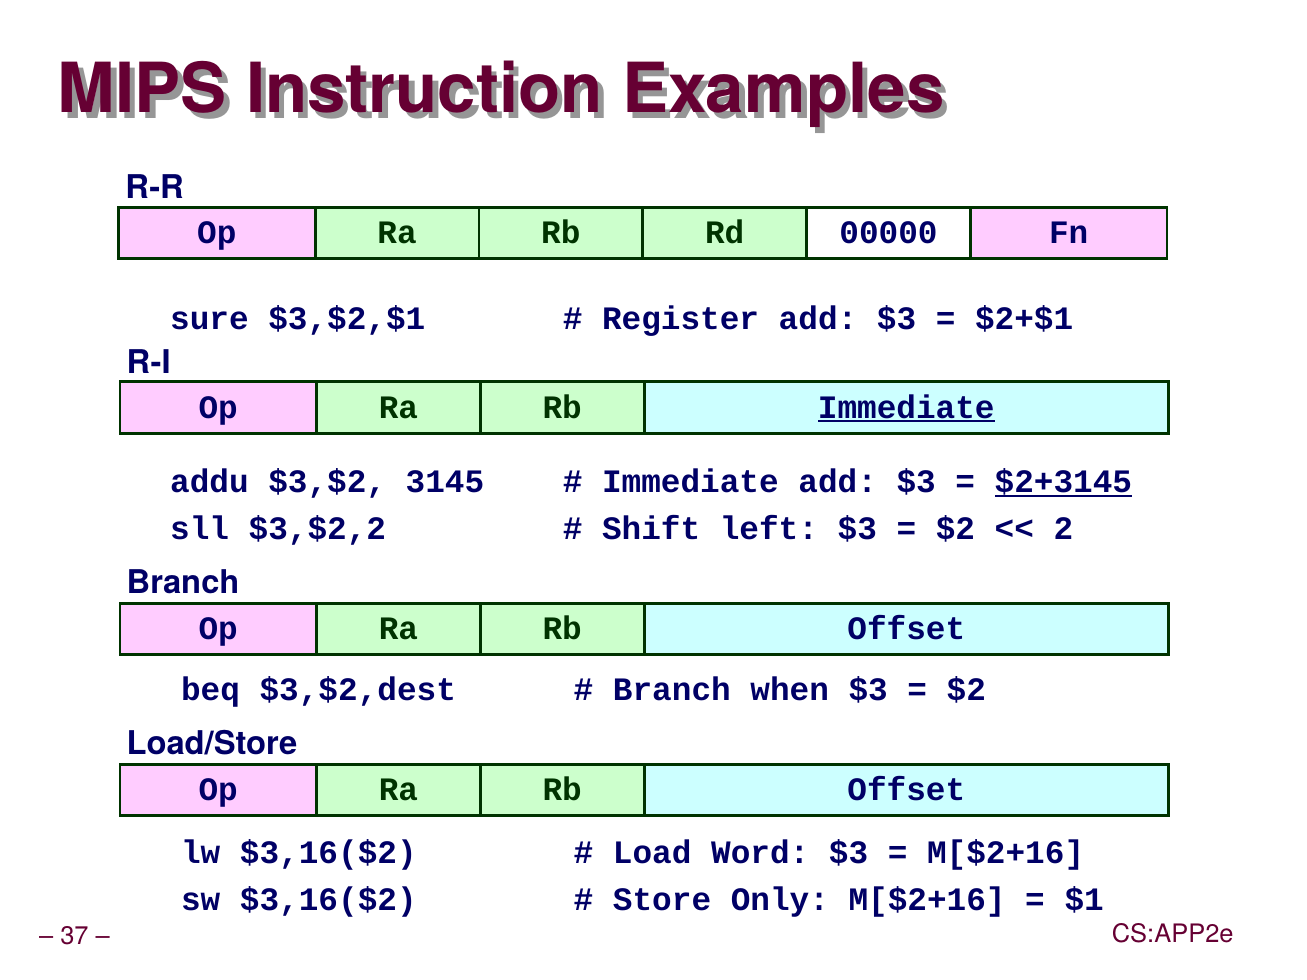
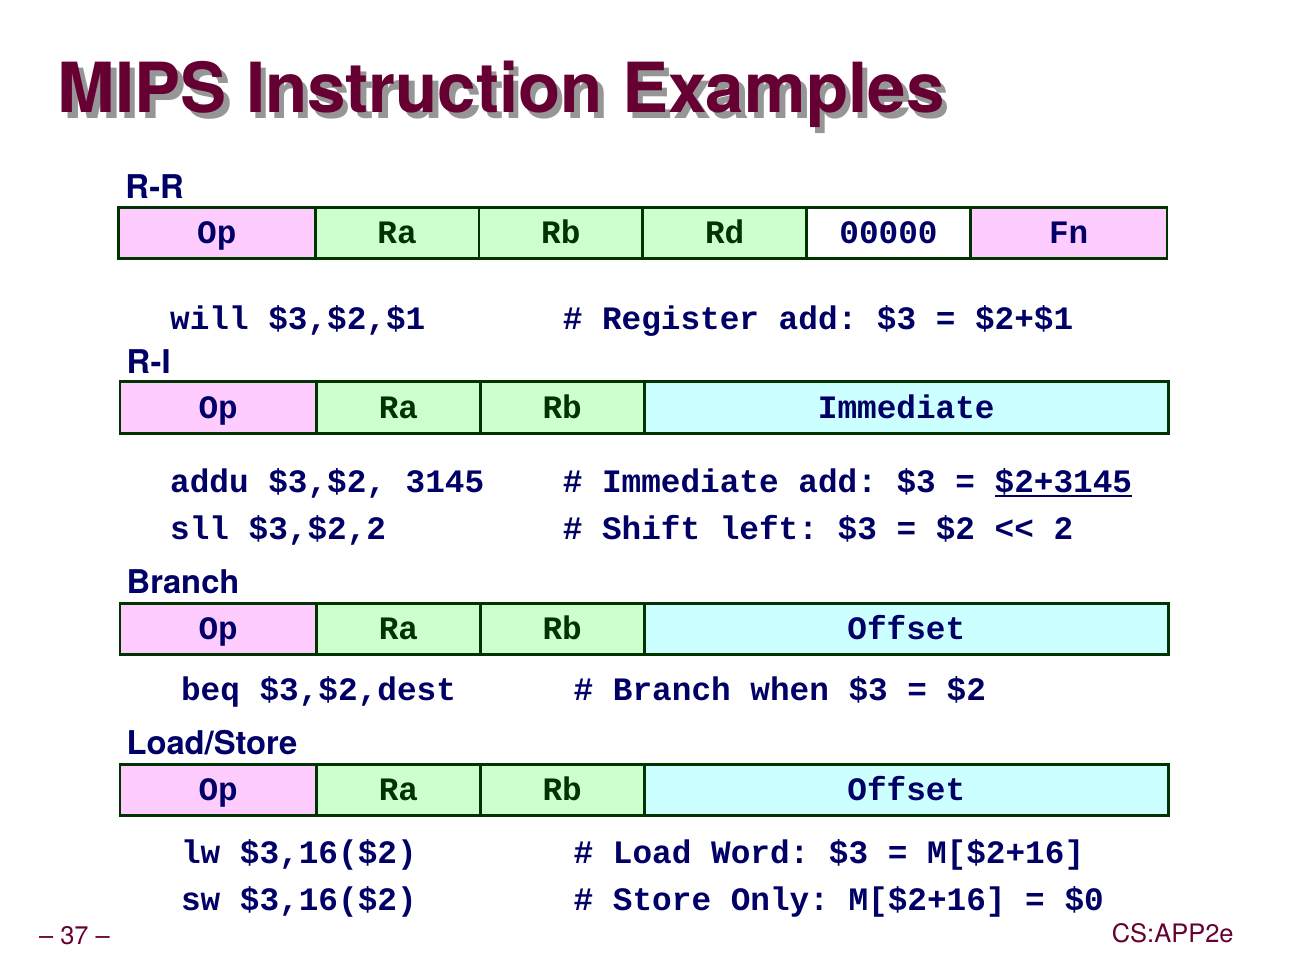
sure: sure -> will
Immediate at (906, 407) underline: present -> none
$1: $1 -> $0
